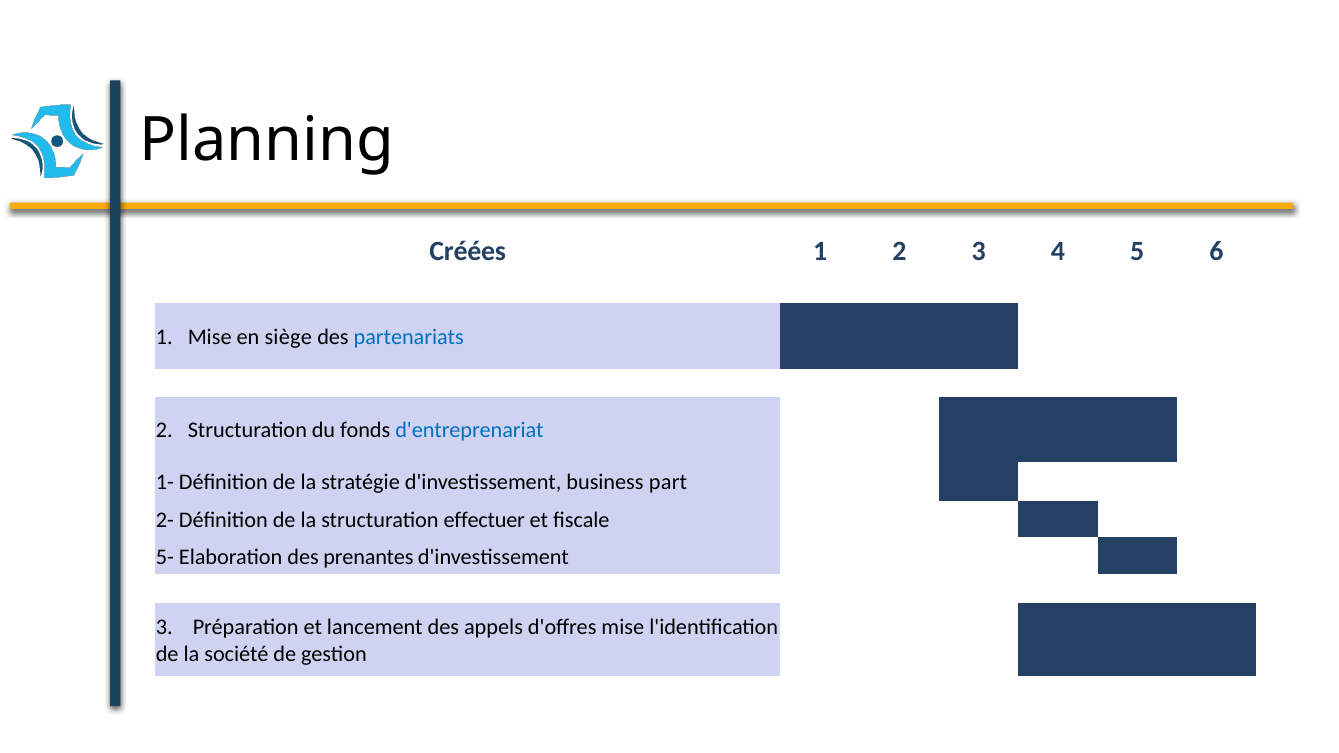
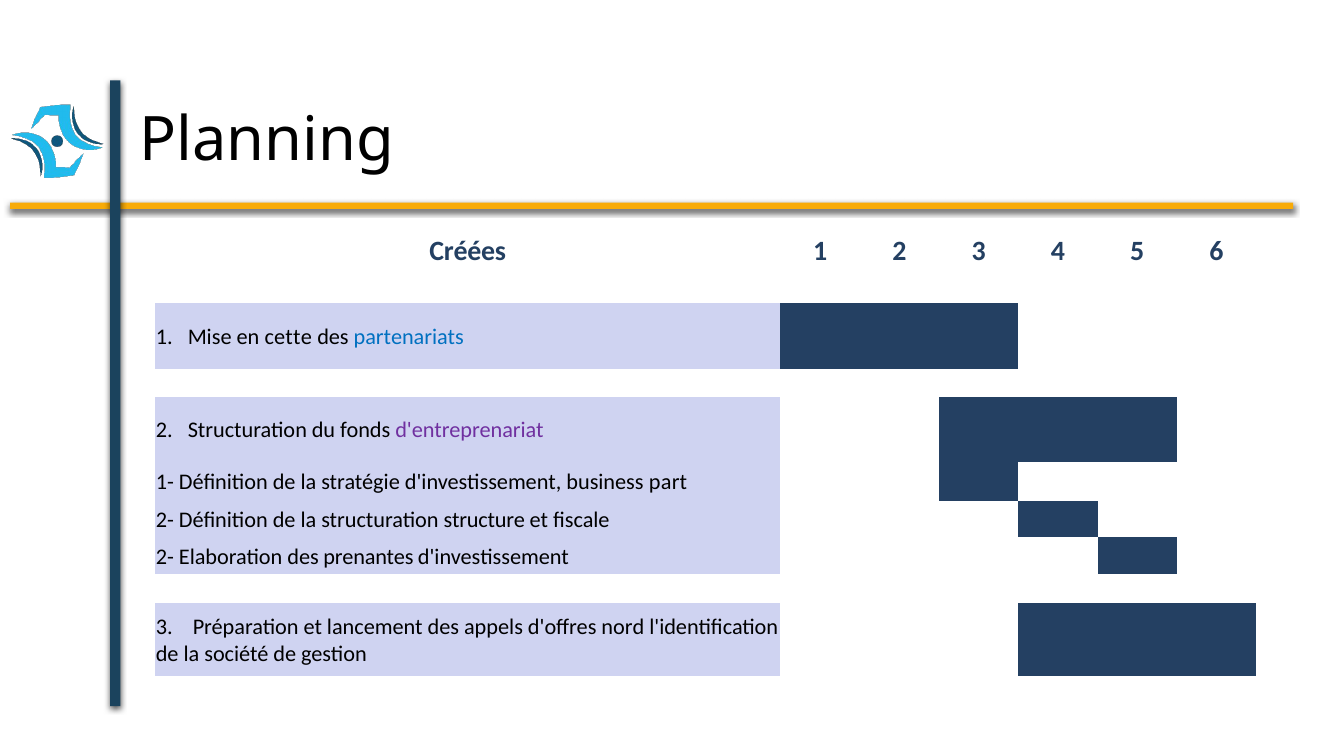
siège: siège -> cette
d'entreprenariat colour: blue -> purple
effectuer: effectuer -> structure
5- at (165, 557): 5- -> 2-
d'offres mise: mise -> nord
